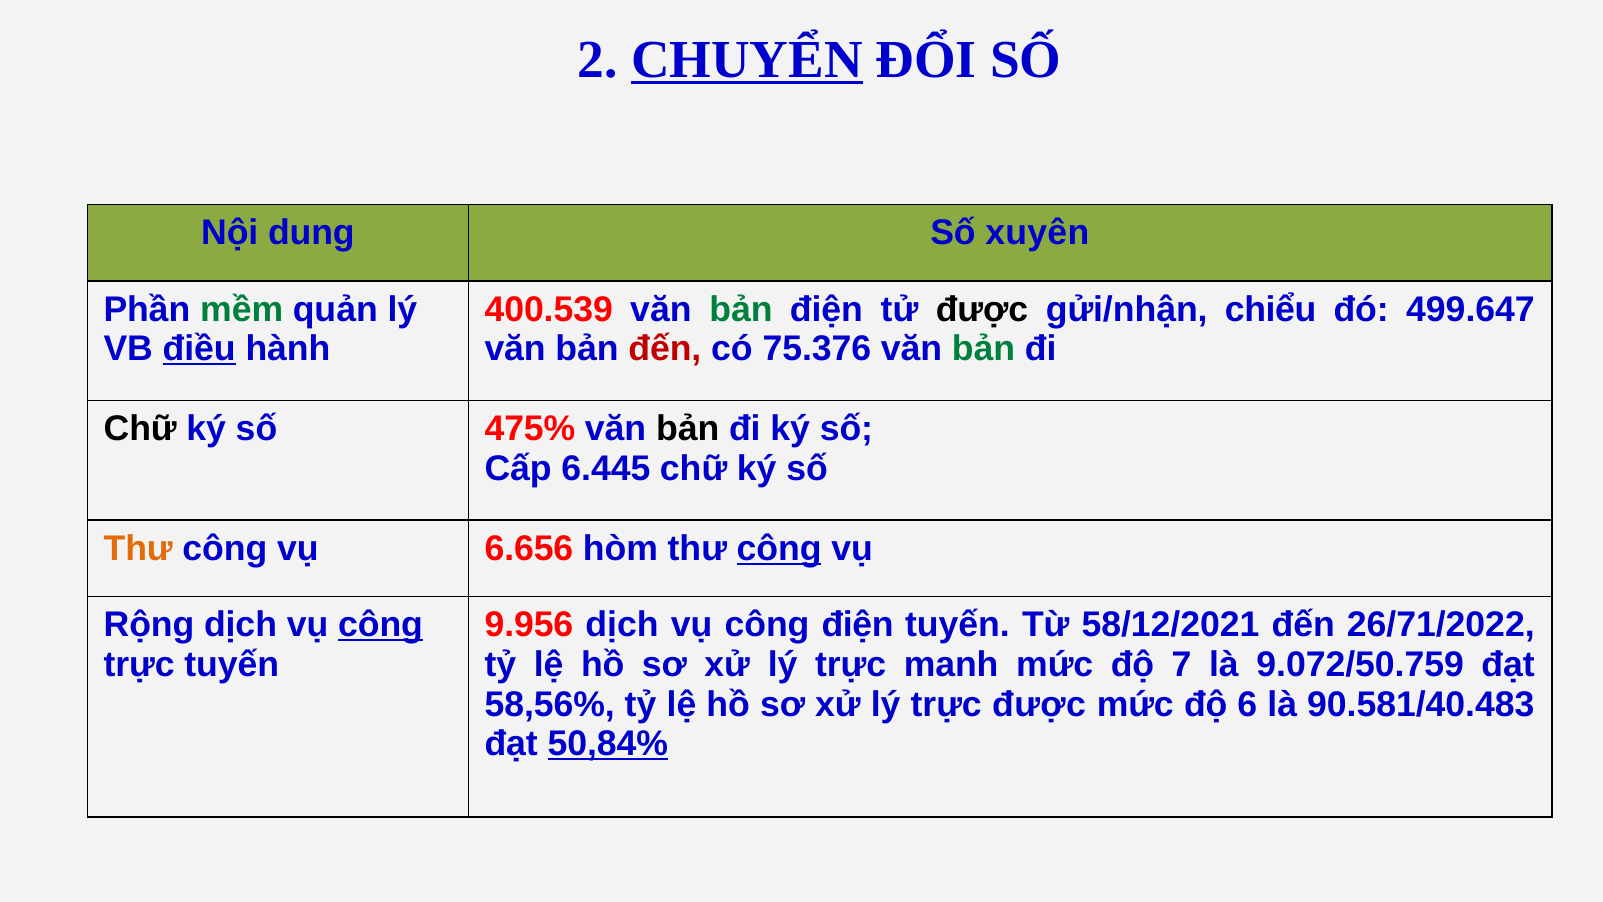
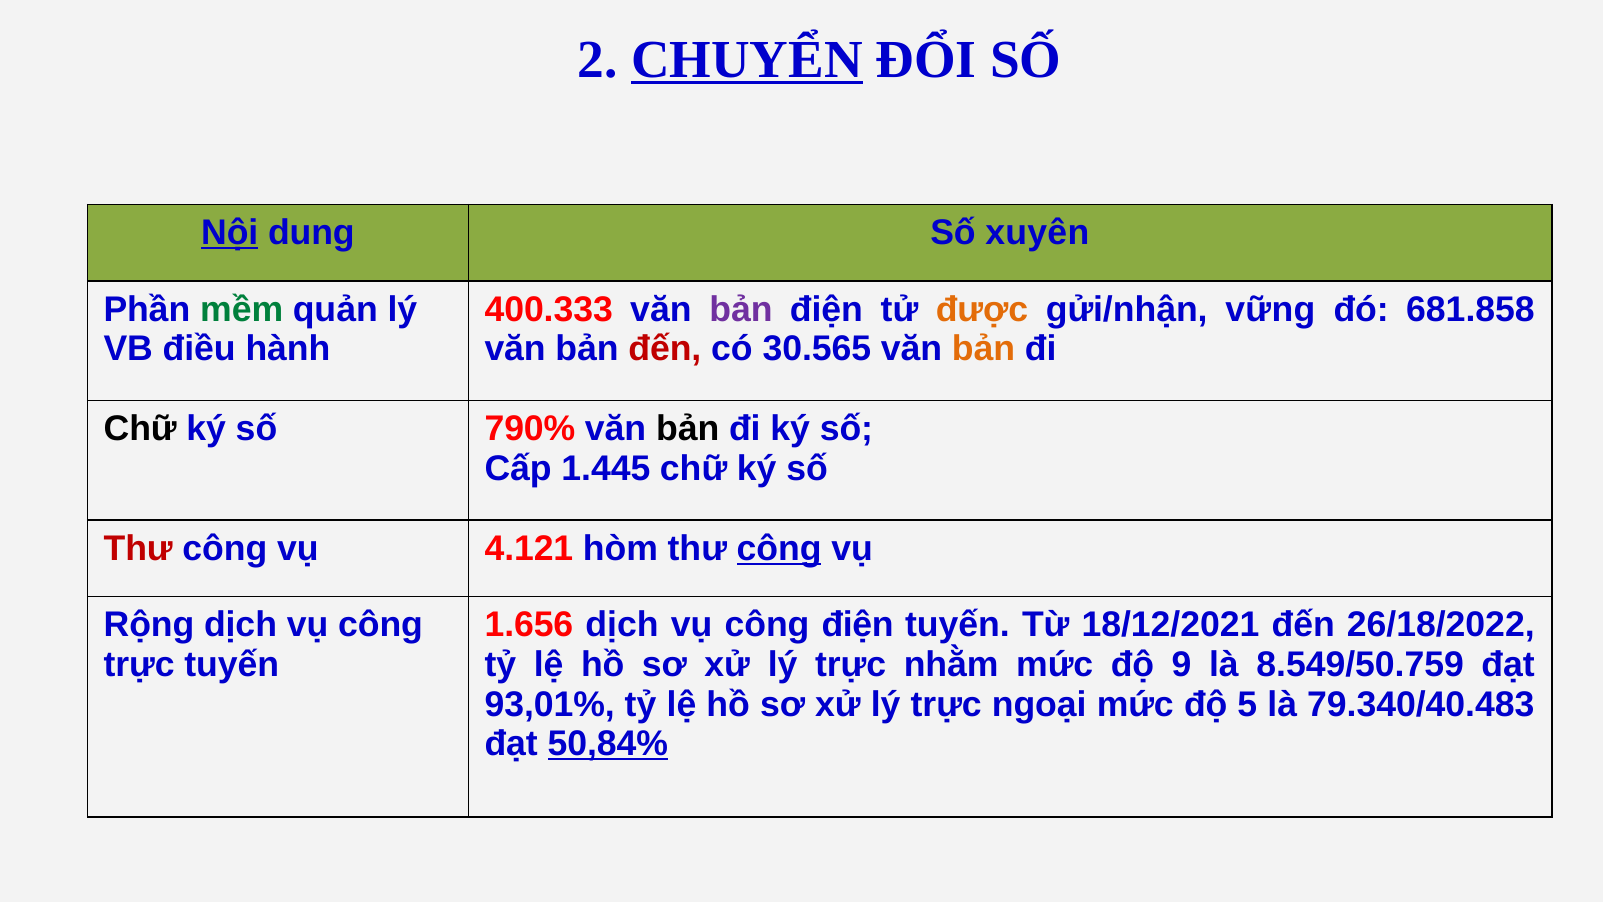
Nội underline: none -> present
400.539: 400.539 -> 400.333
bản at (741, 309) colour: green -> purple
được at (982, 309) colour: black -> orange
chiểu: chiểu -> vững
499.647: 499.647 -> 681.858
điều underline: present -> none
75.376: 75.376 -> 30.565
bản at (984, 349) colour: green -> orange
475%: 475% -> 790%
6.445: 6.445 -> 1.445
Thư at (138, 548) colour: orange -> red
6.656: 6.656 -> 4.121
công at (381, 625) underline: present -> none
9.956: 9.956 -> 1.656
58/12/2021: 58/12/2021 -> 18/12/2021
26/71/2022: 26/71/2022 -> 26/18/2022
manh: manh -> nhằm
7: 7 -> 9
9.072/50.759: 9.072/50.759 -> 8.549/50.759
58,56%: 58,56% -> 93,01%
trực được: được -> ngoại
6: 6 -> 5
90.581/40.483: 90.581/40.483 -> 79.340/40.483
